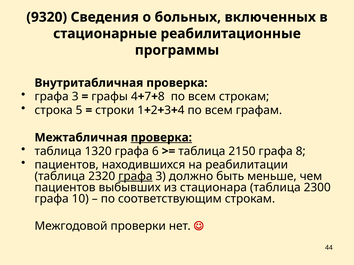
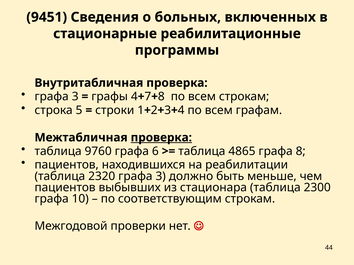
9320: 9320 -> 9451
1320: 1320 -> 9760
2150: 2150 -> 4865
графа at (135, 176) underline: present -> none
